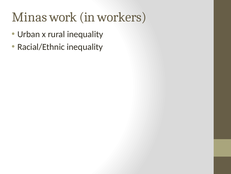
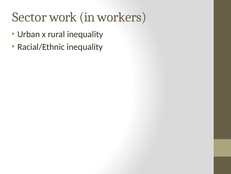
Minas: Minas -> Sector
